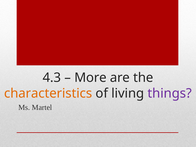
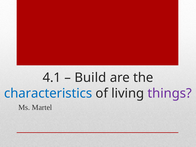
4.3: 4.3 -> 4.1
More: More -> Build
characteristics colour: orange -> blue
